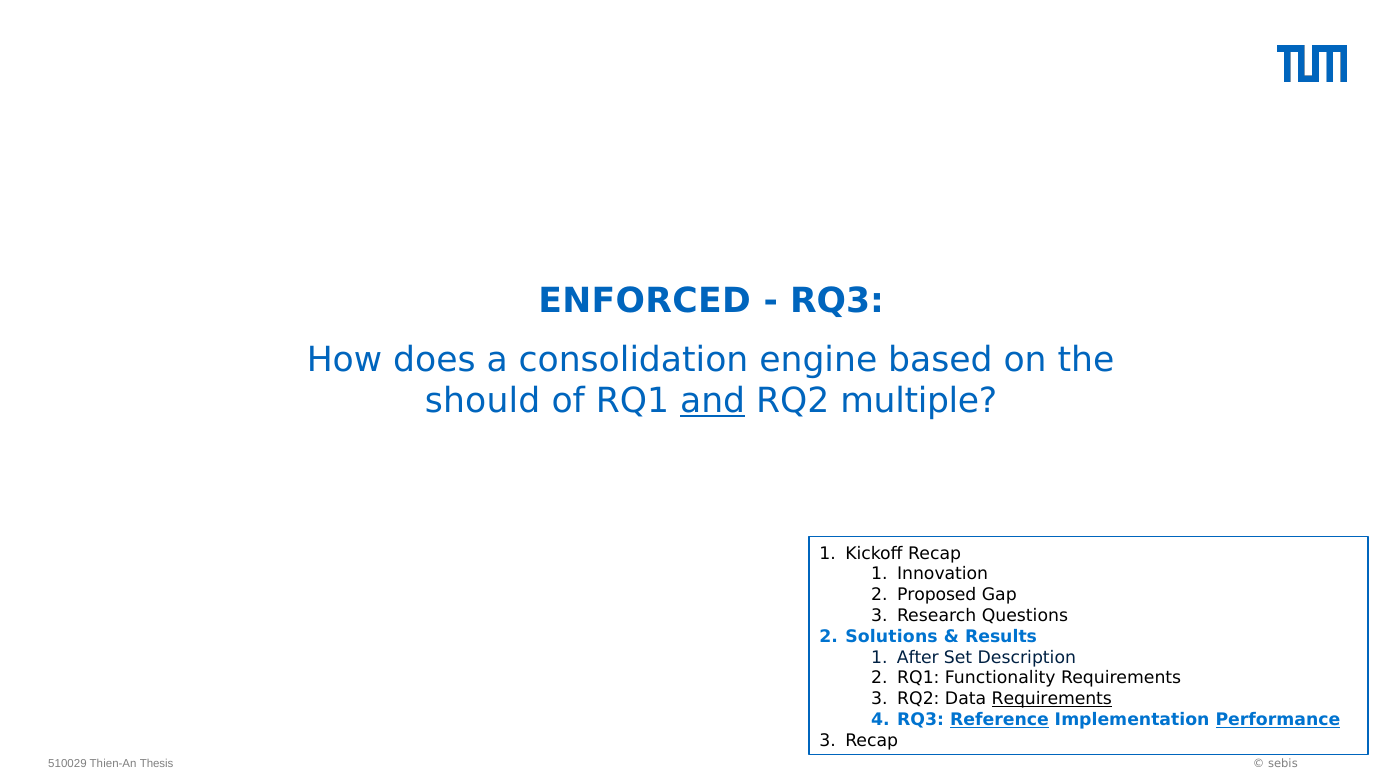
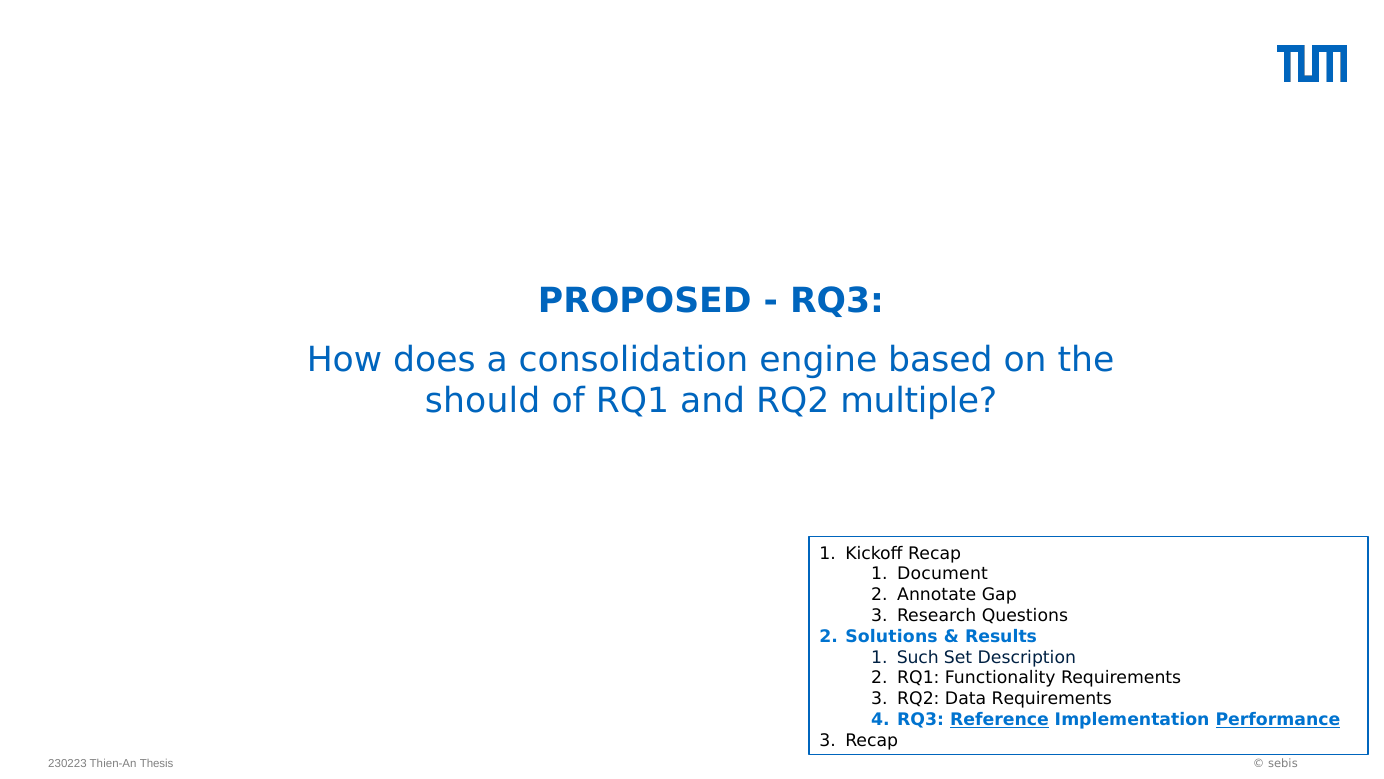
ENFORCED: ENFORCED -> PROPOSED
and underline: present -> none
Innovation: Innovation -> Document
Proposed: Proposed -> Annotate
After: After -> Such
Requirements at (1052, 698) underline: present -> none
510029: 510029 -> 230223
